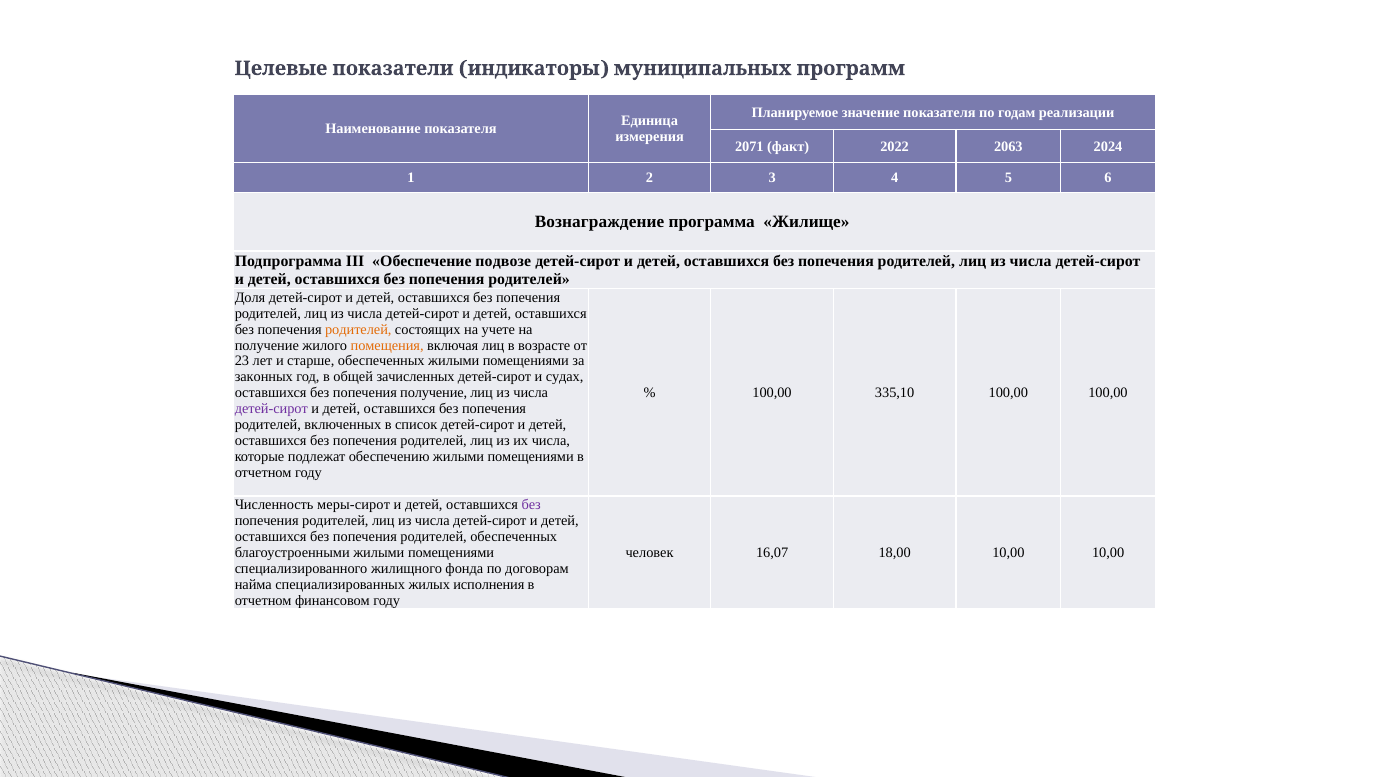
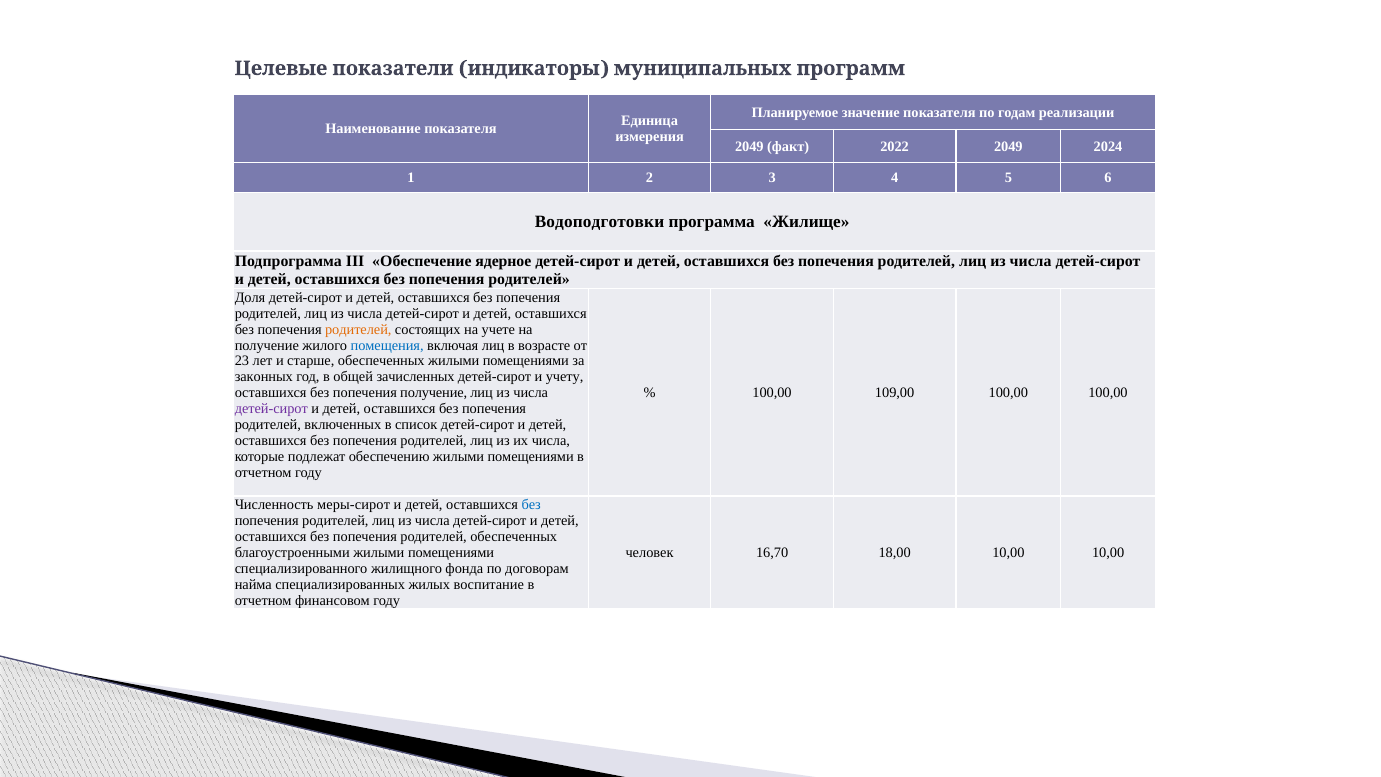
2071 at (749, 146): 2071 -> 2049
2022 2063: 2063 -> 2049
Вознаграждение: Вознаграждение -> Водоподготовки
подвозе: подвозе -> ядерное
помещения colour: orange -> blue
судах: судах -> учету
335,10: 335,10 -> 109,00
без at (531, 505) colour: purple -> blue
16,07: 16,07 -> 16,70
исполнения: исполнения -> воспитание
